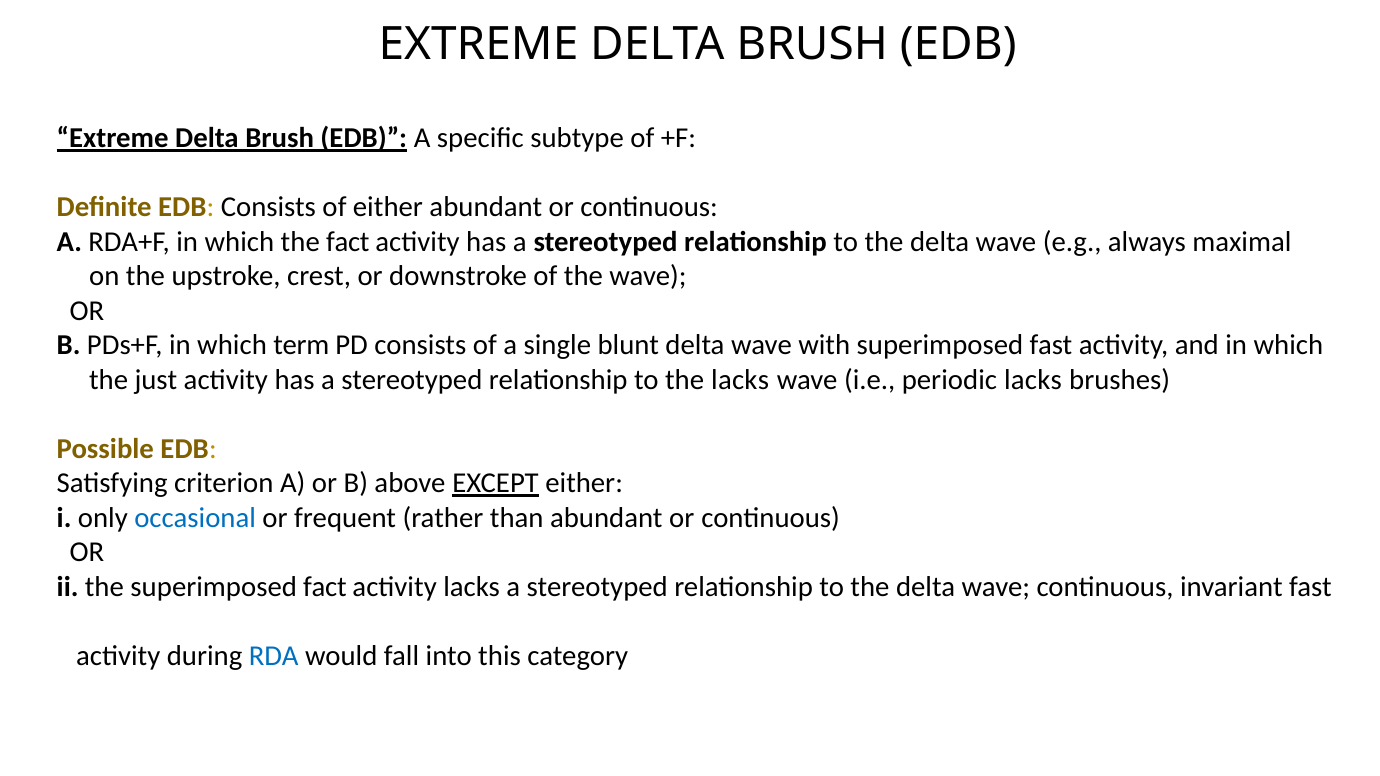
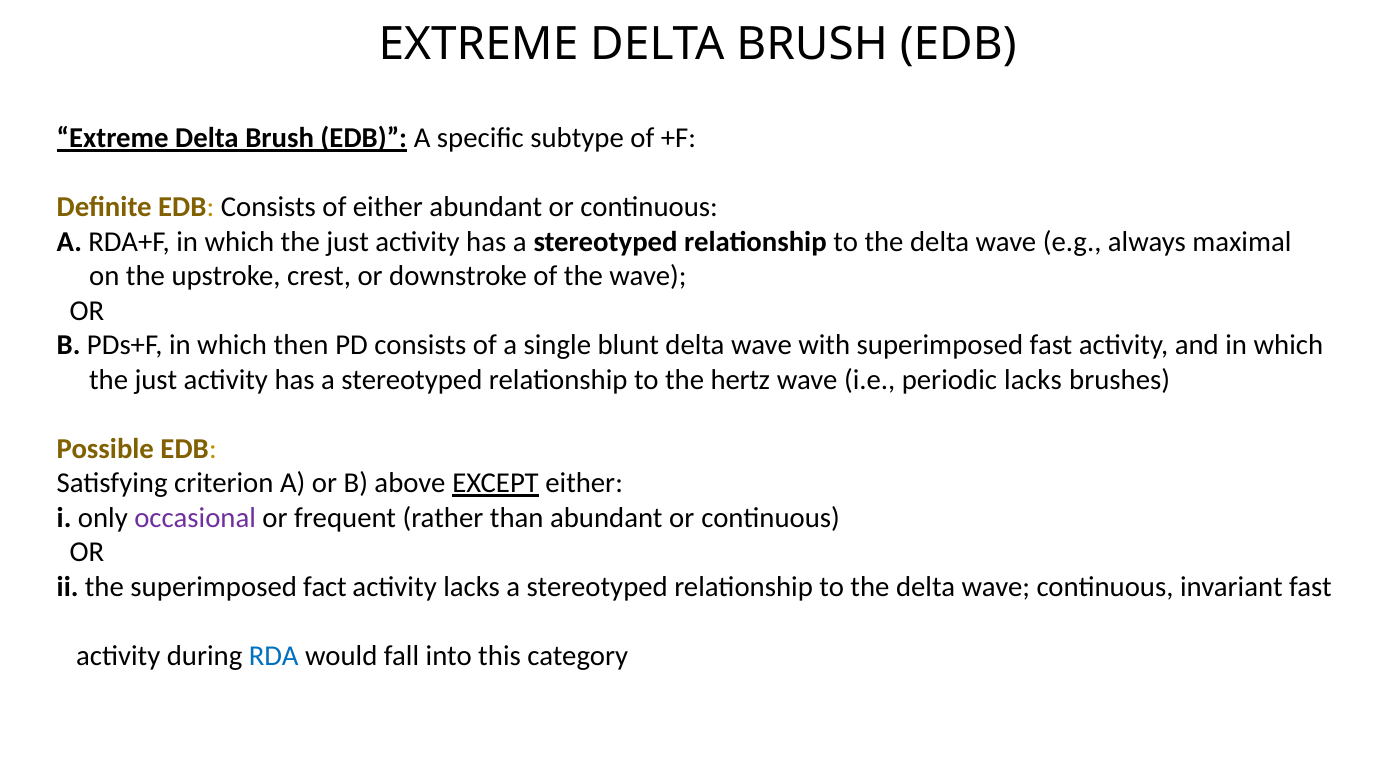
fact at (348, 242): fact -> just
term: term -> then
the lacks: lacks -> hertz
occasional colour: blue -> purple
